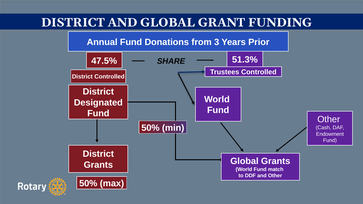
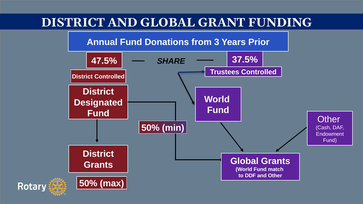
51.3%: 51.3% -> 37.5%
